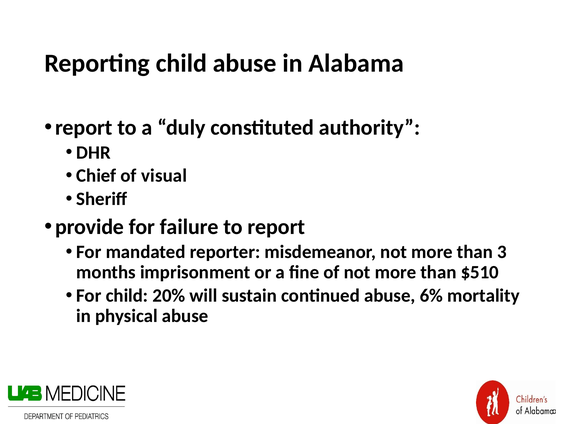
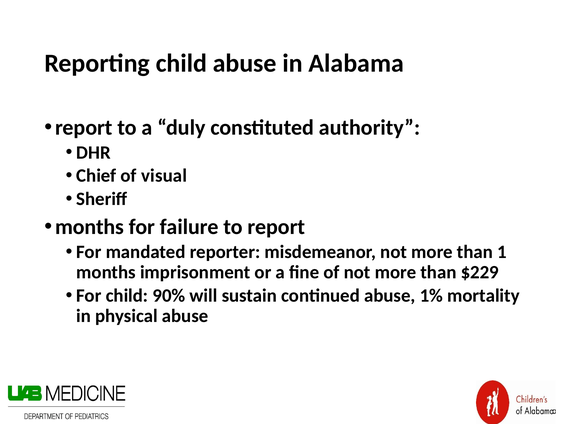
provide at (90, 227): provide -> months
3: 3 -> 1
$510: $510 -> $229
20%: 20% -> 90%
6%: 6% -> 1%
